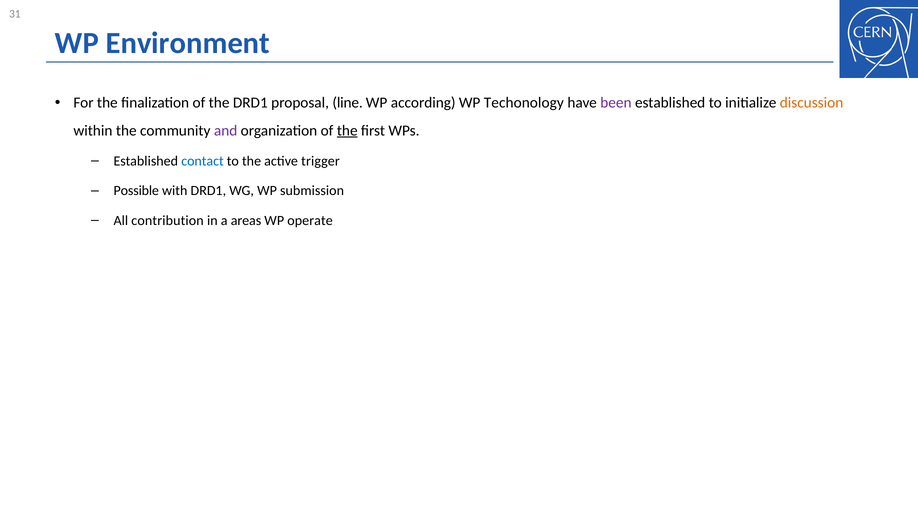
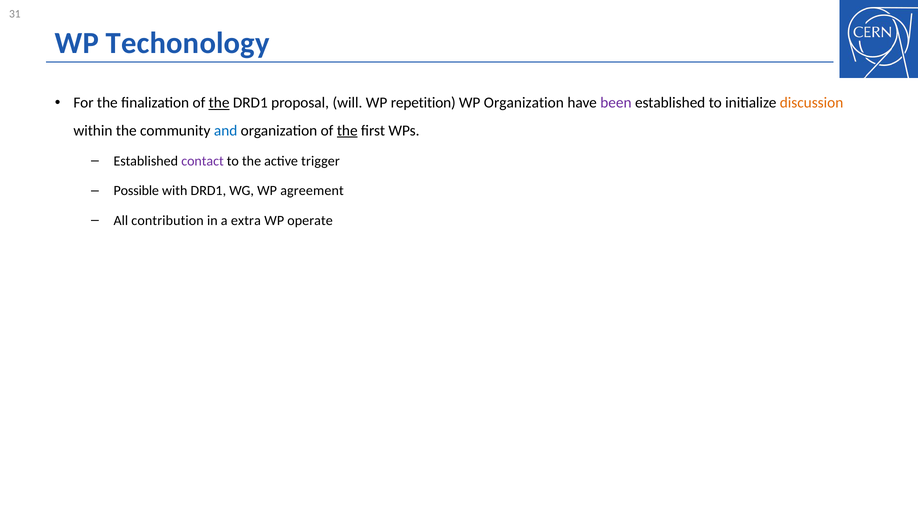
Environment: Environment -> Techonology
the at (219, 103) underline: none -> present
line: line -> will
according: according -> repetition
WP Techonology: Techonology -> Organization
and colour: purple -> blue
contact colour: blue -> purple
submission: submission -> agreement
areas: areas -> extra
